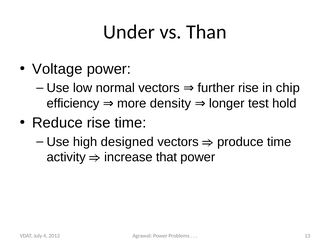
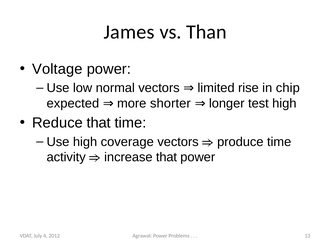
Under: Under -> James
further: further -> limited
efficiency: efficiency -> expected
density: density -> shorter
test hold: hold -> high
Reduce rise: rise -> that
designed: designed -> coverage
